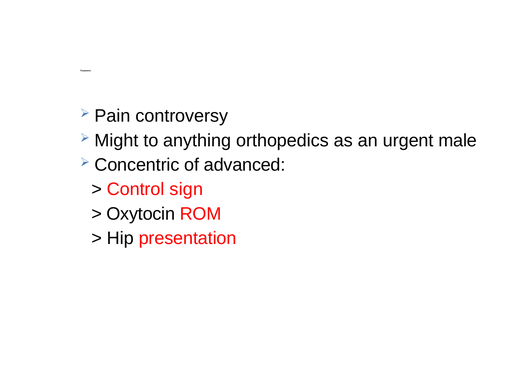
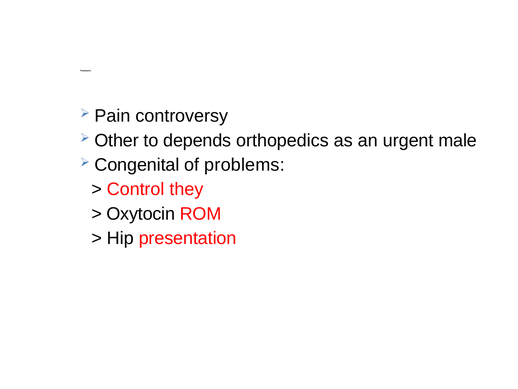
Might: Might -> Other
anything: anything -> depends
Concentric: Concentric -> Congenital
advanced: advanced -> problems
sign: sign -> they
